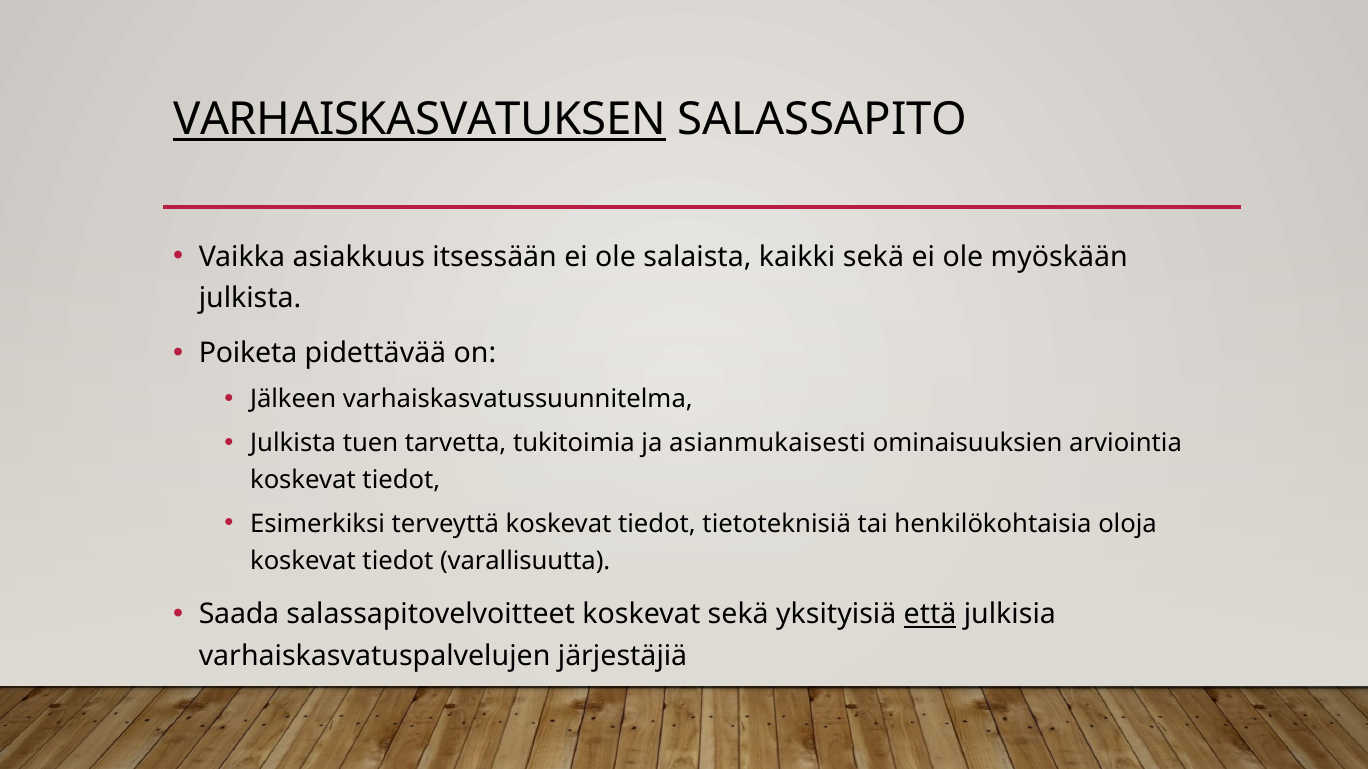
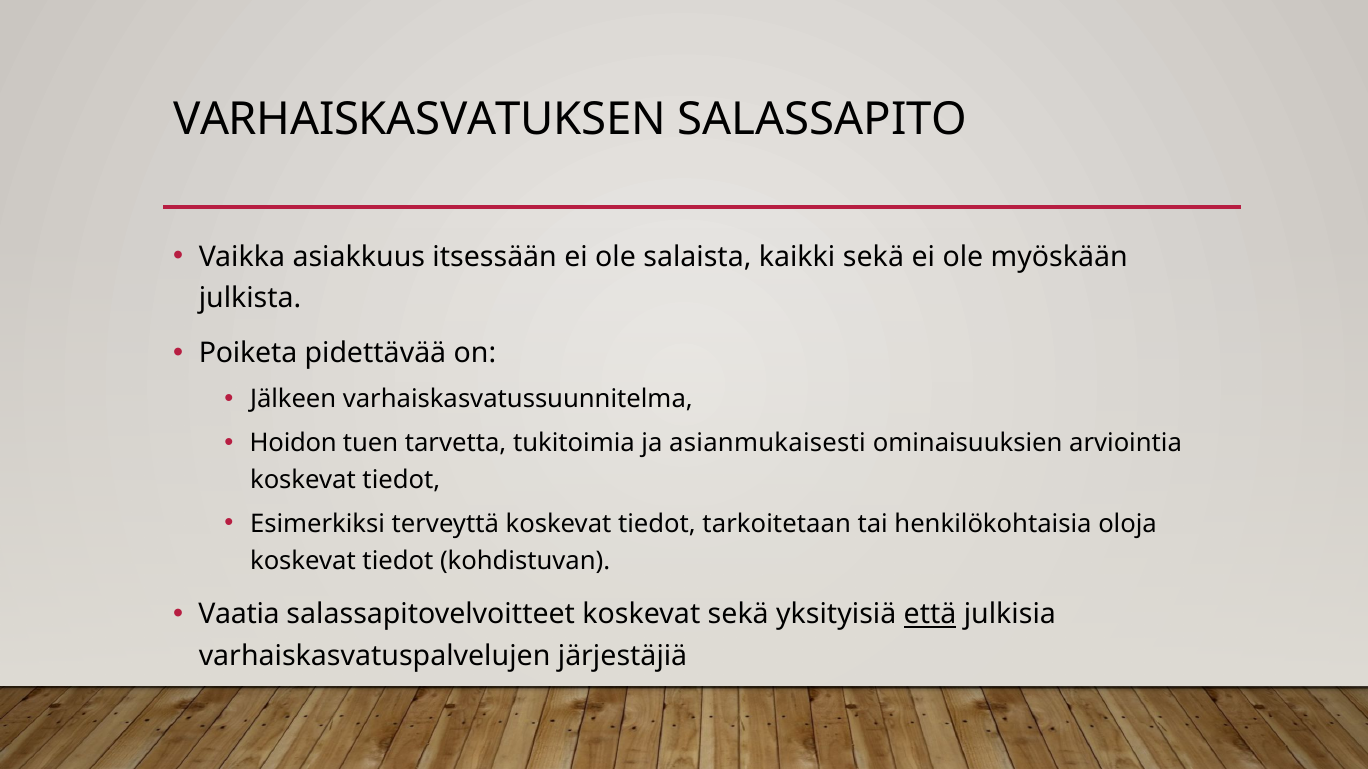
VARHAISKASVATUKSEN underline: present -> none
Julkista at (293, 443): Julkista -> Hoidon
tietoteknisiä: tietoteknisiä -> tarkoitetaan
varallisuutta: varallisuutta -> kohdistuvan
Saada: Saada -> Vaatia
